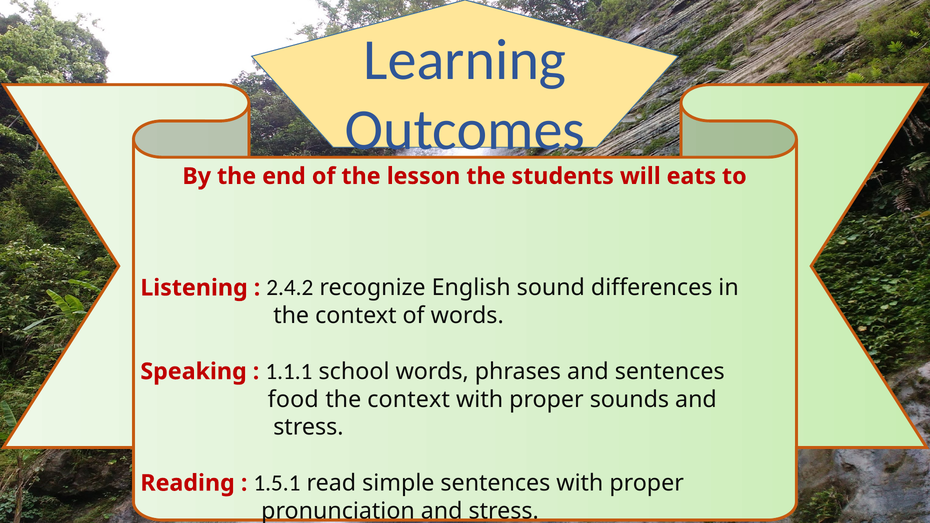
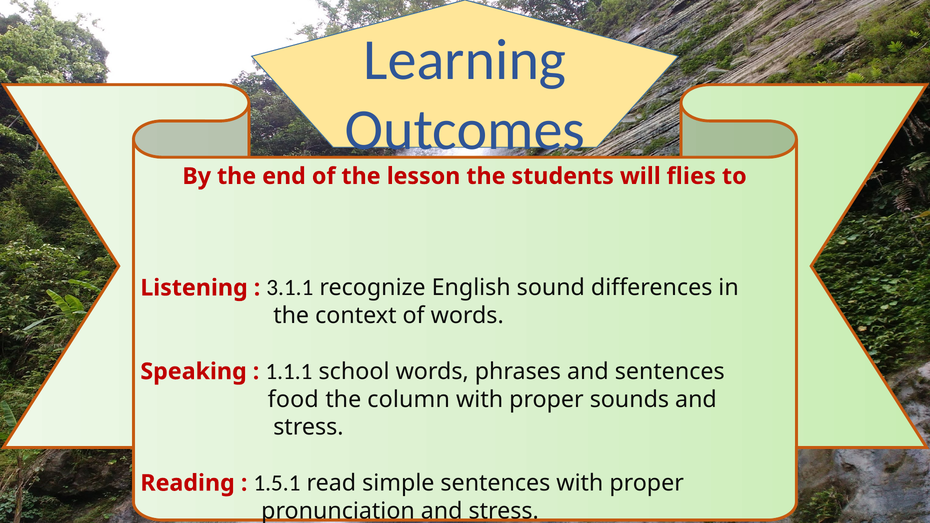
eats: eats -> flies
2.4.2: 2.4.2 -> 3.1.1
context at (409, 399): context -> column
